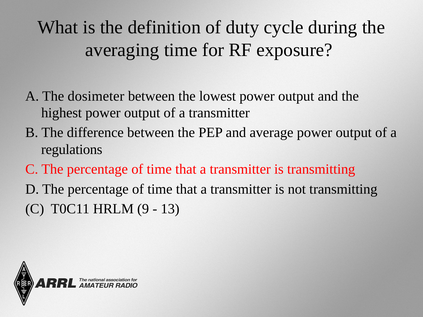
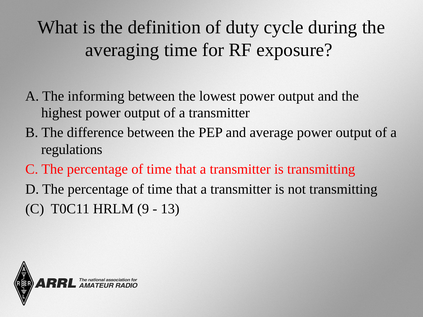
dosimeter: dosimeter -> informing
